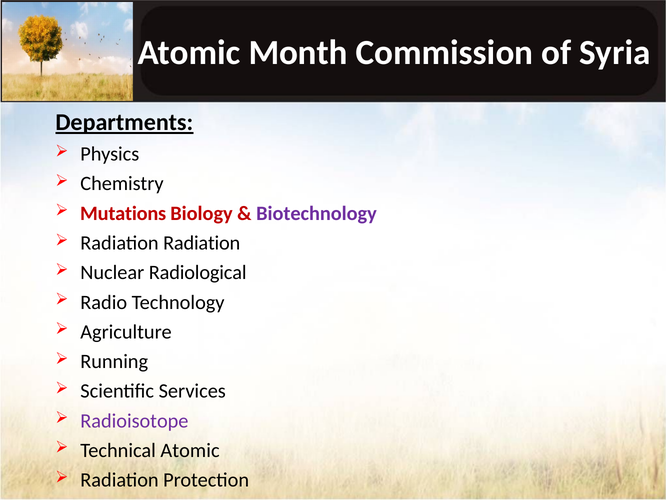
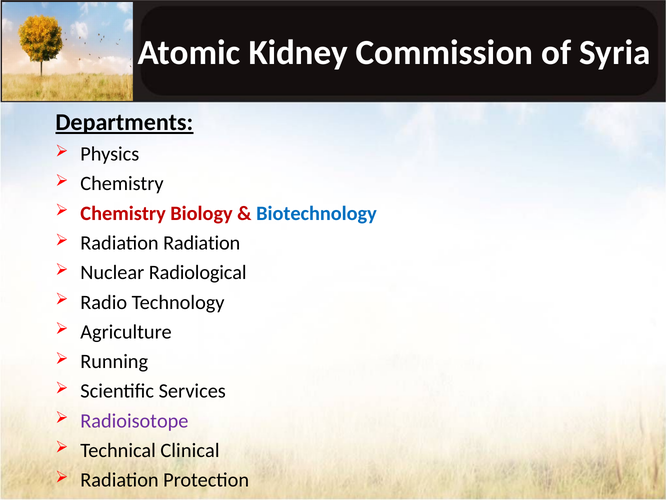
Month: Month -> Kidney
Mutations at (123, 213): Mutations -> Chemistry
Biotechnology colour: purple -> blue
Technical Atomic: Atomic -> Clinical
